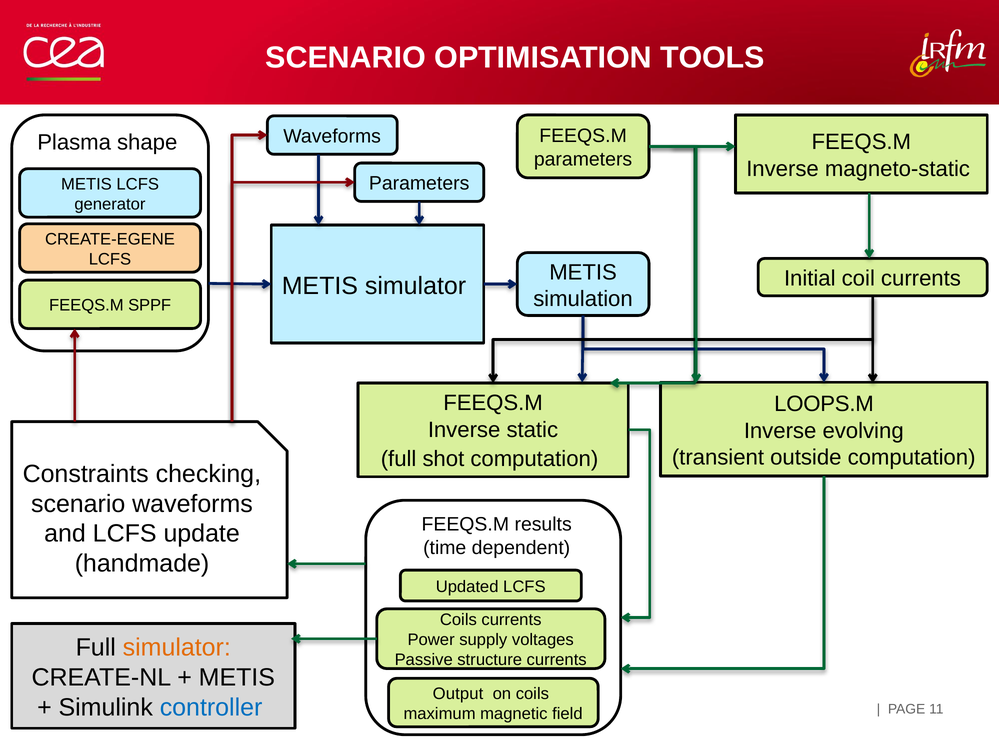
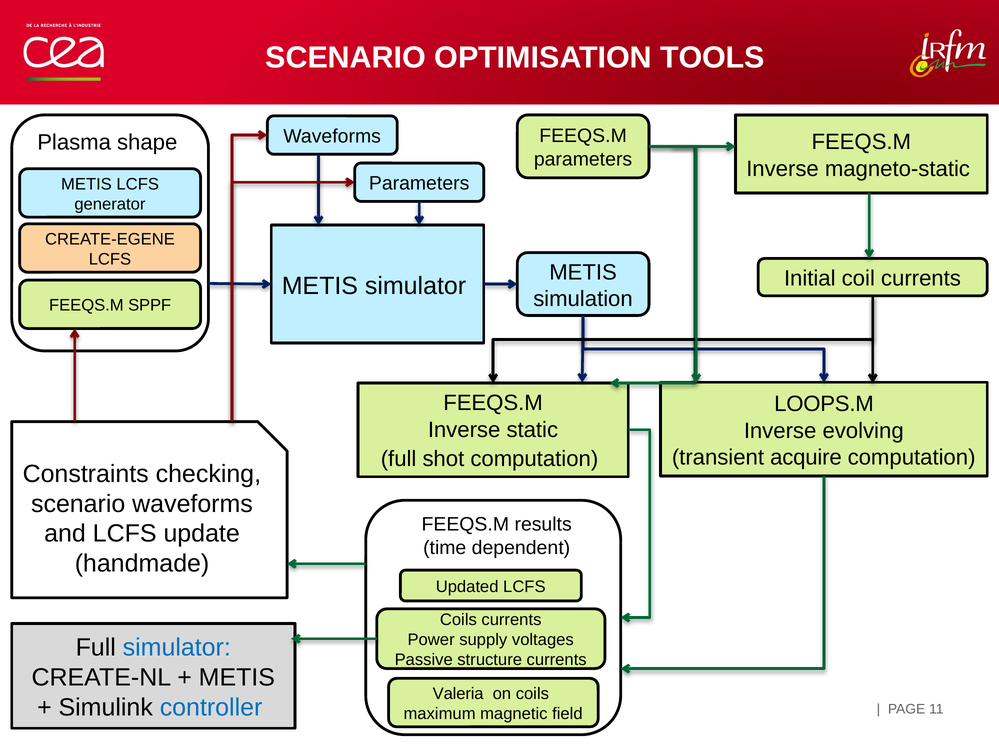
outside: outside -> acquire
simulator at (177, 648) colour: orange -> blue
Output: Output -> Valeria
